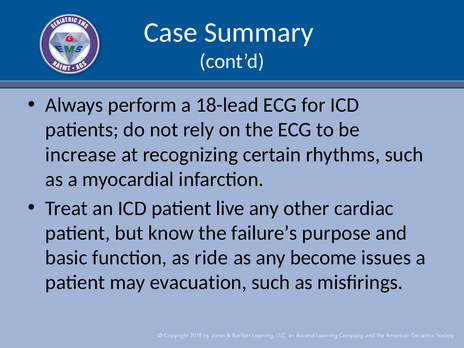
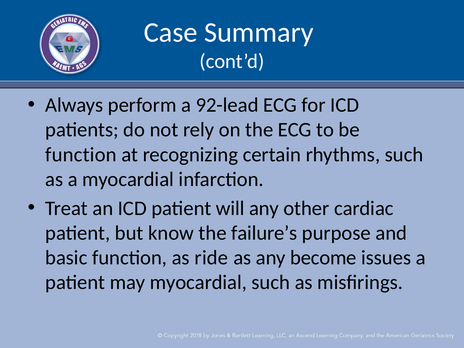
18-lead: 18-lead -> 92-lead
increase at (81, 155): increase -> function
live: live -> will
may evacuation: evacuation -> myocardial
